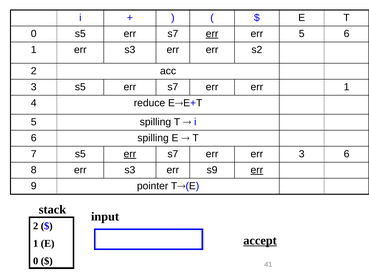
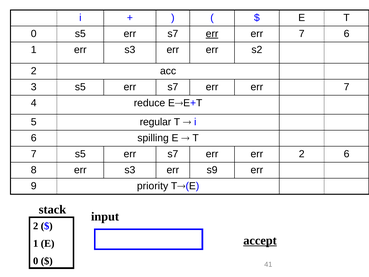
5 at (302, 34): 5 -> 7
1 at (347, 87): 1 -> 7
5 spilling: spilling -> regular
err at (130, 154) underline: present -> none
err 3: 3 -> 2
err at (257, 170) underline: present -> none
pointer: pointer -> priority
